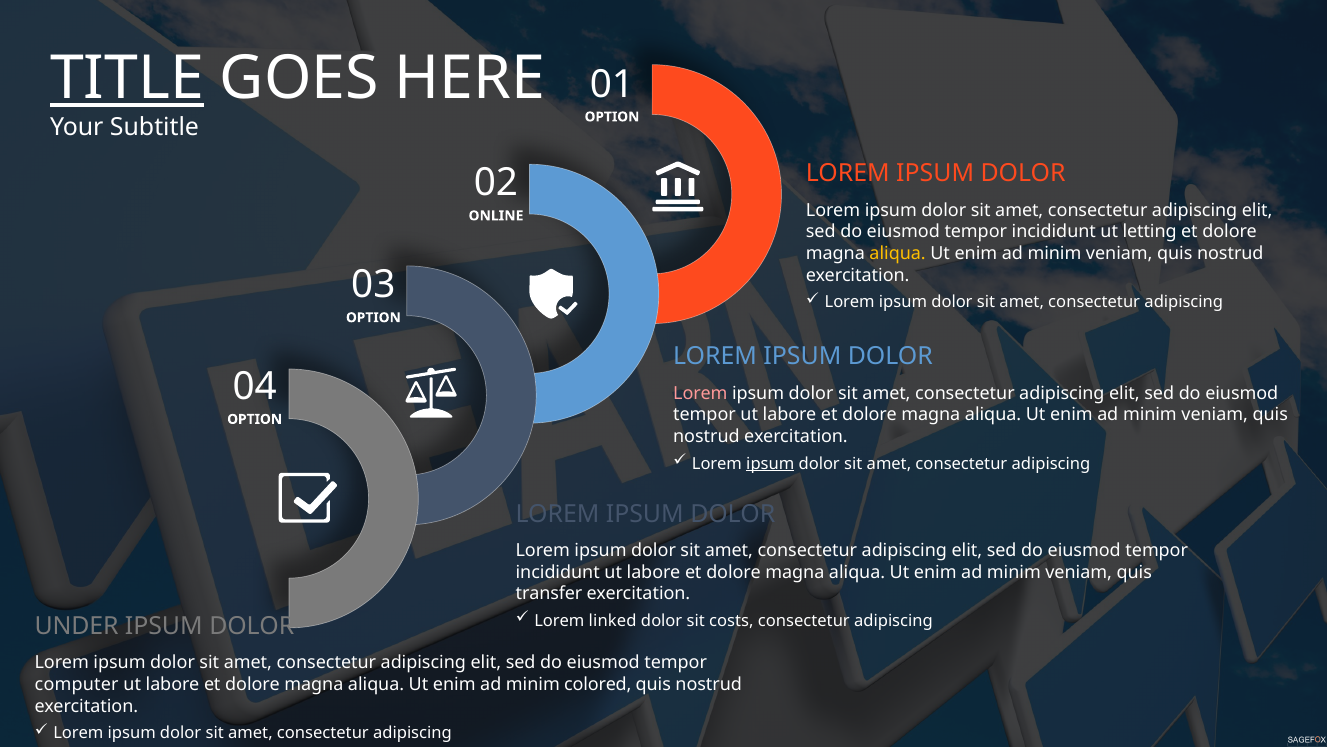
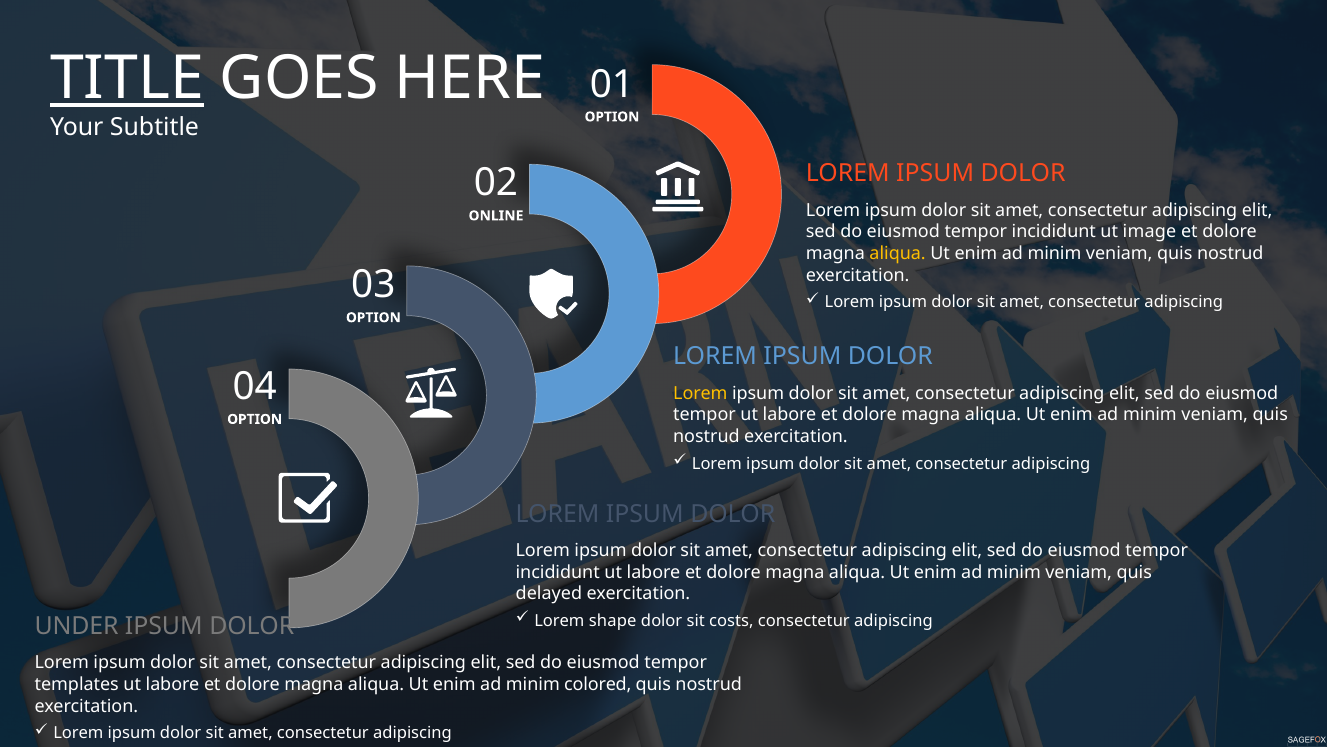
letting: letting -> image
Lorem at (700, 393) colour: pink -> yellow
ipsum at (770, 464) underline: present -> none
transfer: transfer -> delayed
linked: linked -> shape
computer: computer -> templates
